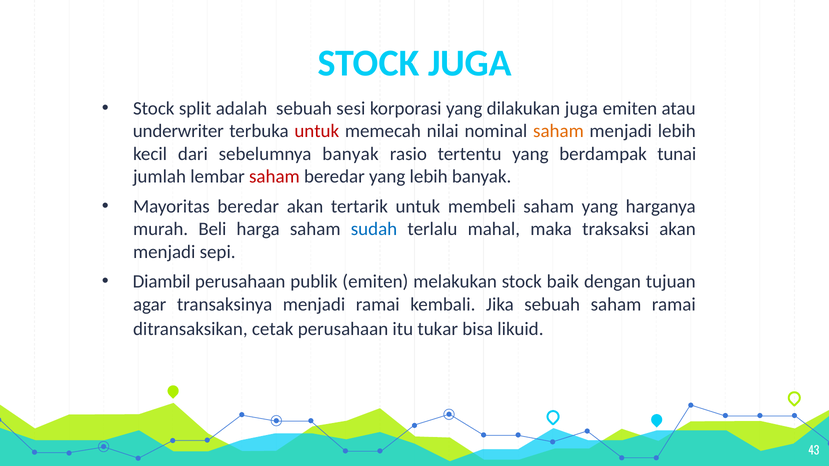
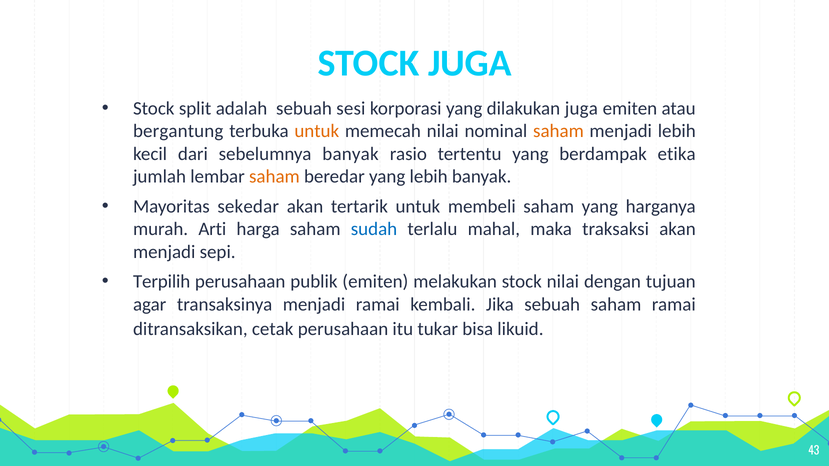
underwriter: underwriter -> bergantung
untuk at (317, 131) colour: red -> orange
tunai: tunai -> etika
saham at (274, 177) colour: red -> orange
Mayoritas beredar: beredar -> sekedar
Beli: Beli -> Arti
Diambil: Diambil -> Terpilih
stock baik: baik -> nilai
